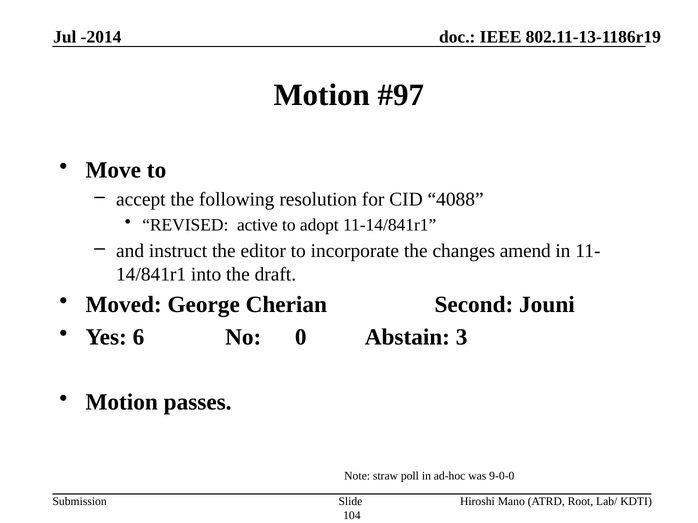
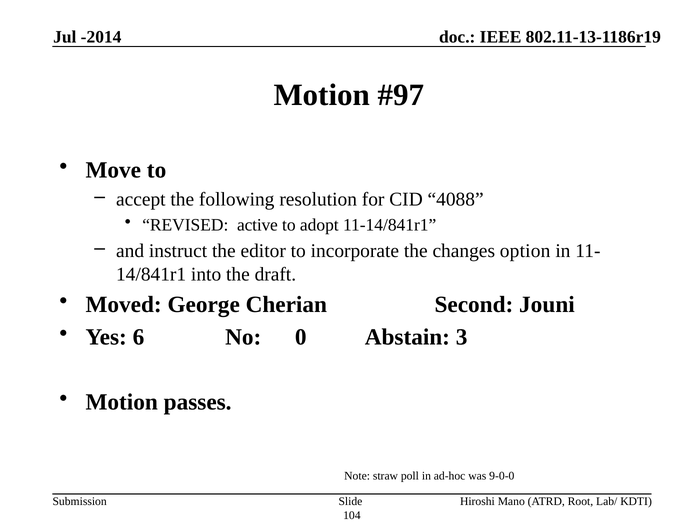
amend: amend -> option
